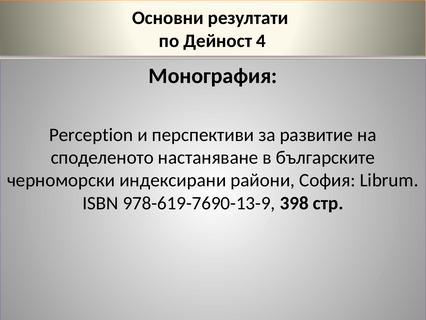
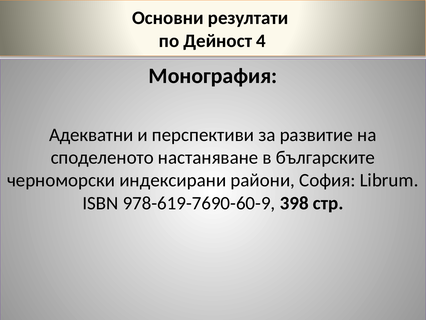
Perception: Perception -> Адекватни
978-619-7690-13-9: 978-619-7690-13-9 -> 978-619-7690-60-9
